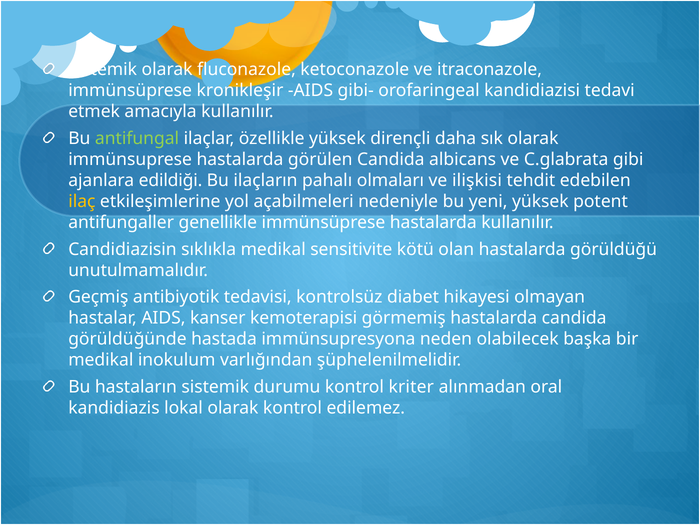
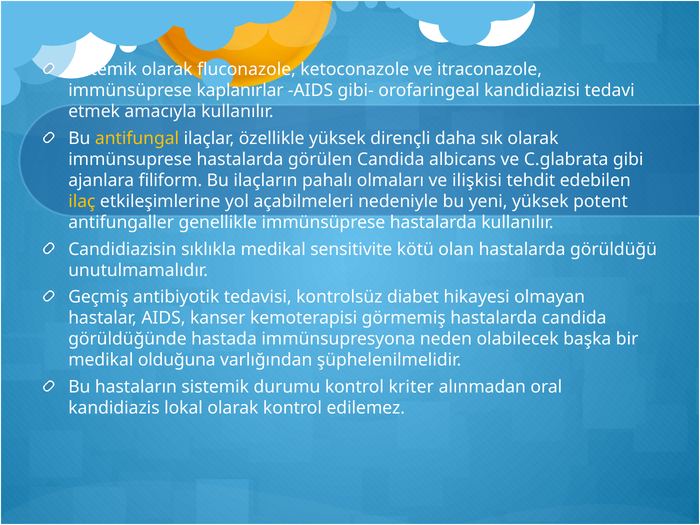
kronikleşir: kronikleşir -> kaplanırlar
antifungal colour: light green -> yellow
edildiği: edildiği -> filiform
inokulum: inokulum -> olduğuna
